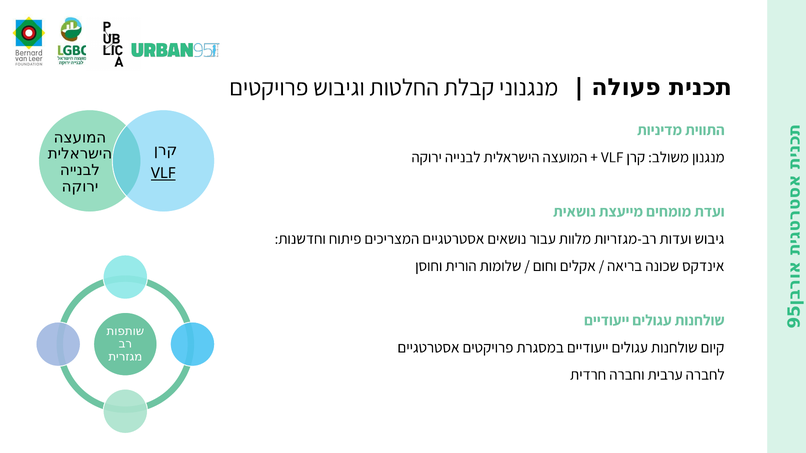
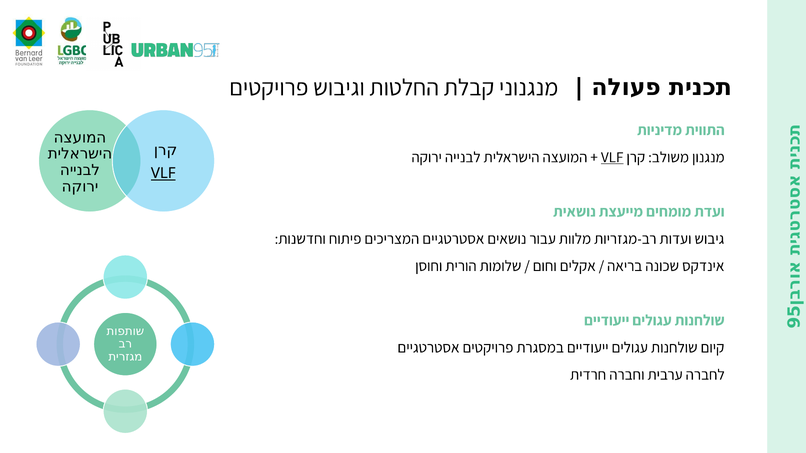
VLF at (612, 157) underline: none -> present
